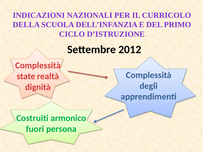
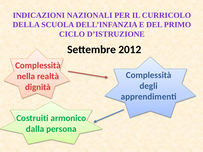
state: state -> nella
fuori: fuori -> dalla
